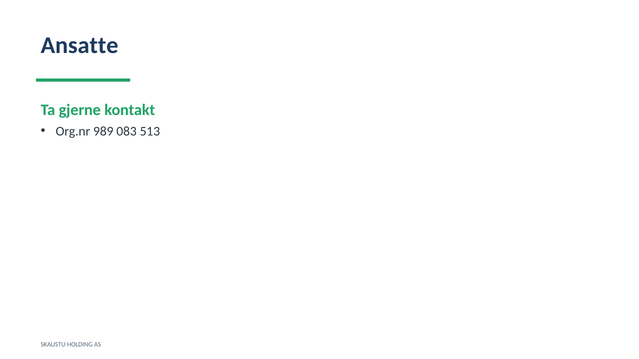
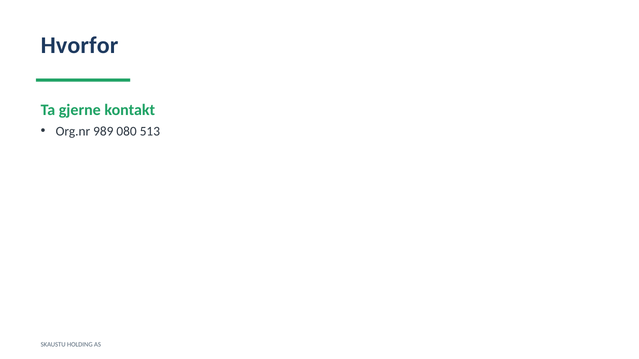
Ansatte: Ansatte -> Hvorfor
083: 083 -> 080
